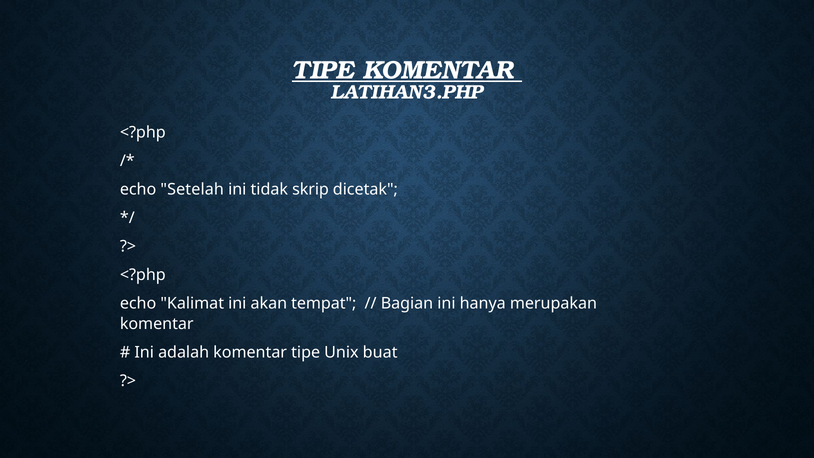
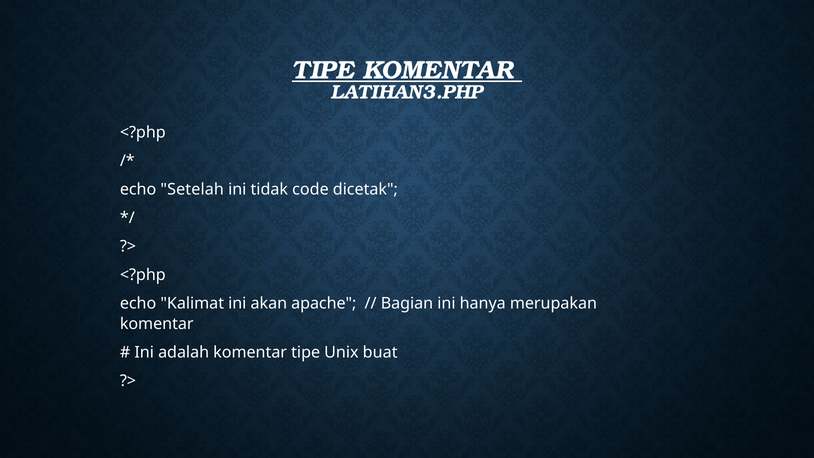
skrip: skrip -> code
tempat: tempat -> apache
